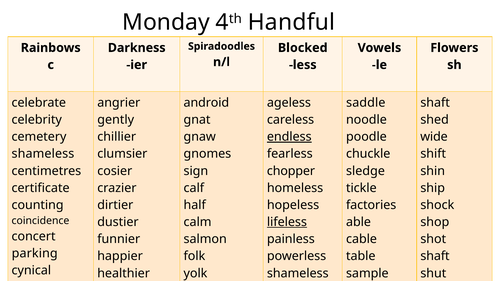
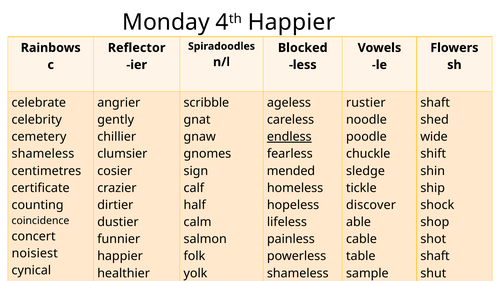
Handful at (291, 22): Handful -> Happier
Darkness: Darkness -> Reflector
android: android -> scribble
saddle: saddle -> rustier
chopper: chopper -> mended
factories: factories -> discover
lifeless underline: present -> none
parking: parking -> noisiest
